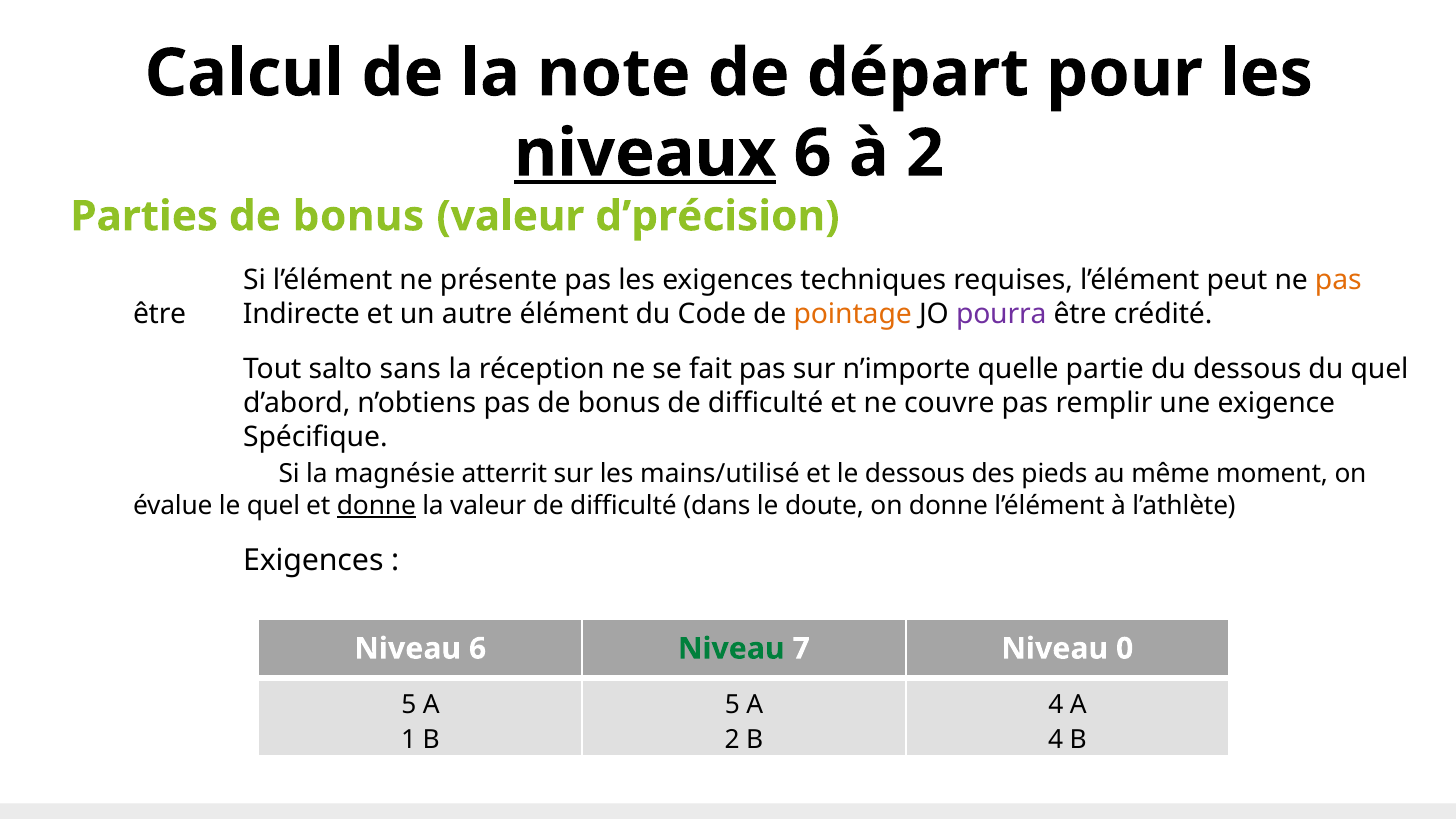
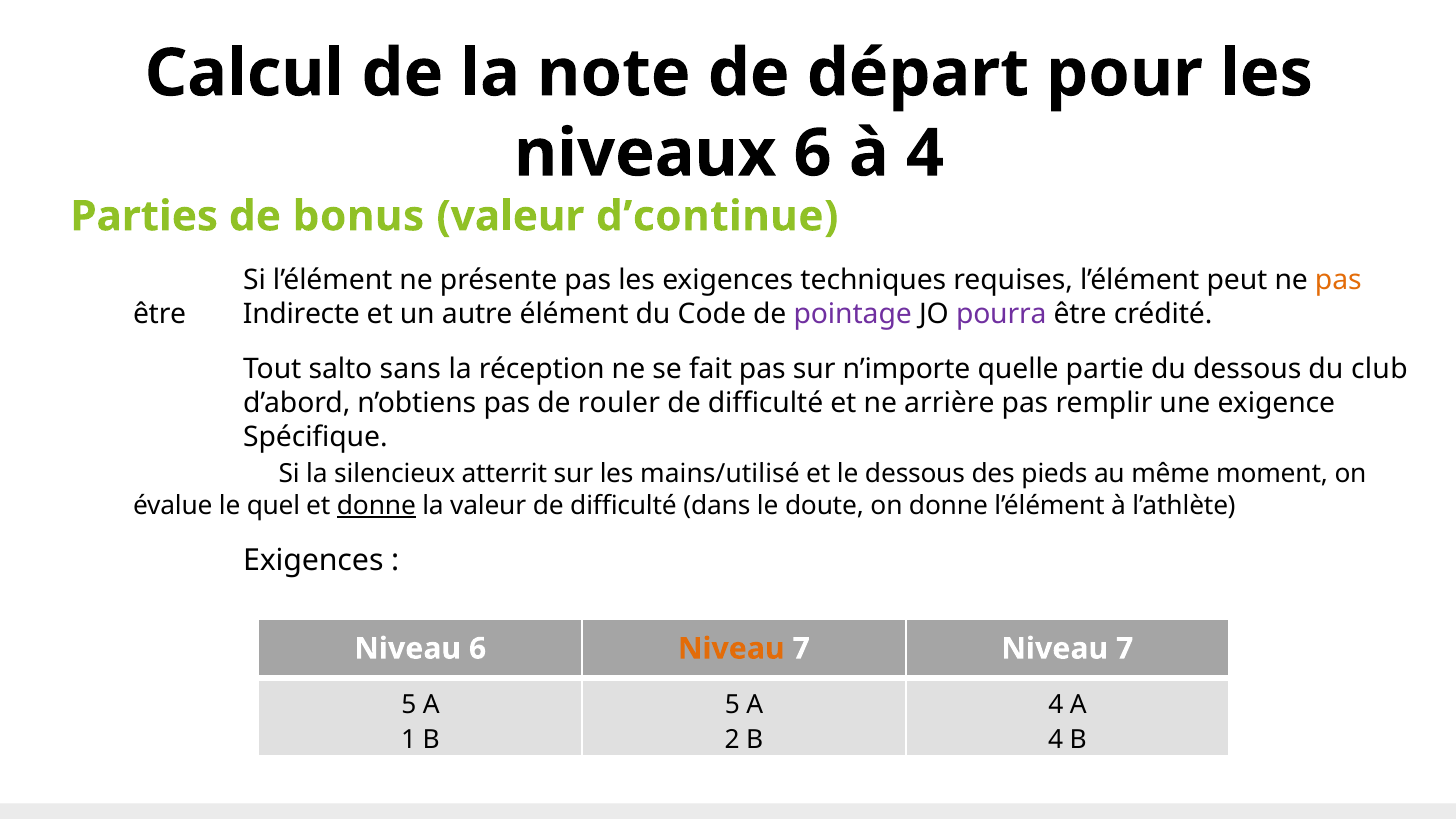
niveaux underline: present -> none
à 2: 2 -> 4
d’précision: d’précision -> d’continue
pointage colour: orange -> purple
du quel: quel -> club
pas de bonus: bonus -> rouler
couvre: couvre -> arrière
magnésie: magnésie -> silencieux
Niveau at (731, 649) colour: green -> orange
7 Niveau 0: 0 -> 7
